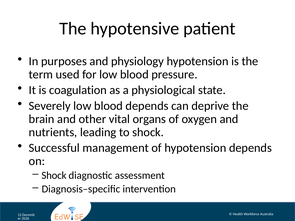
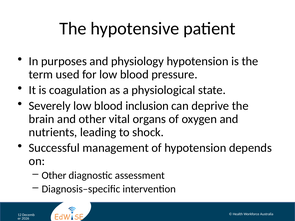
blood depends: depends -> inclusion
Shock at (54, 176): Shock -> Other
